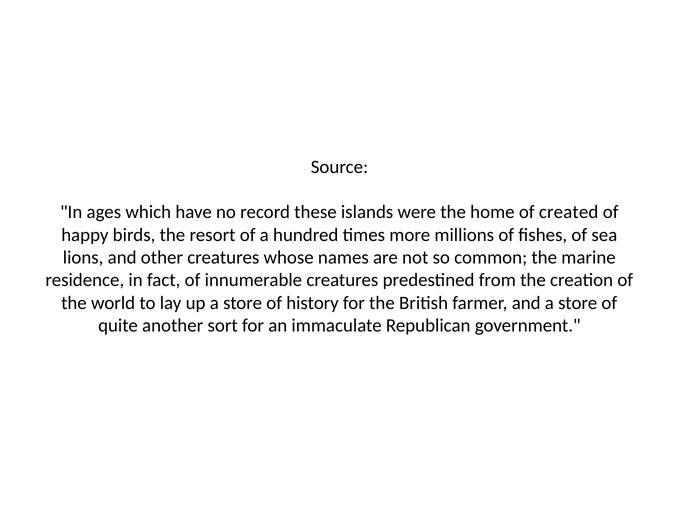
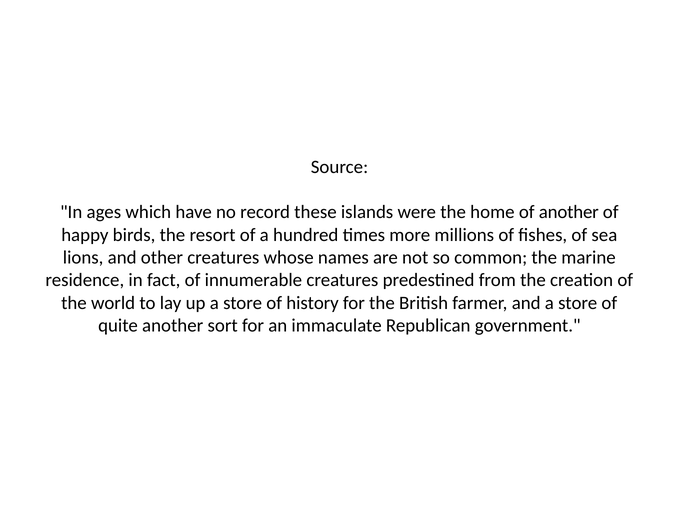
of created: created -> another
